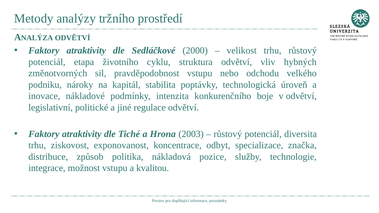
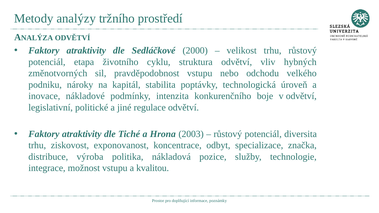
způsob: způsob -> výroba
